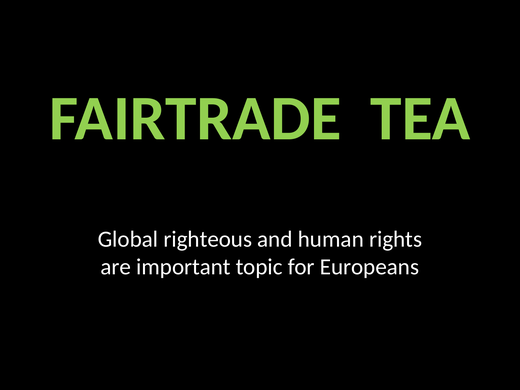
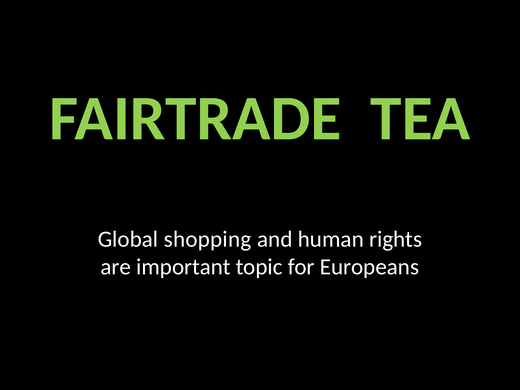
righteous: righteous -> shopping
